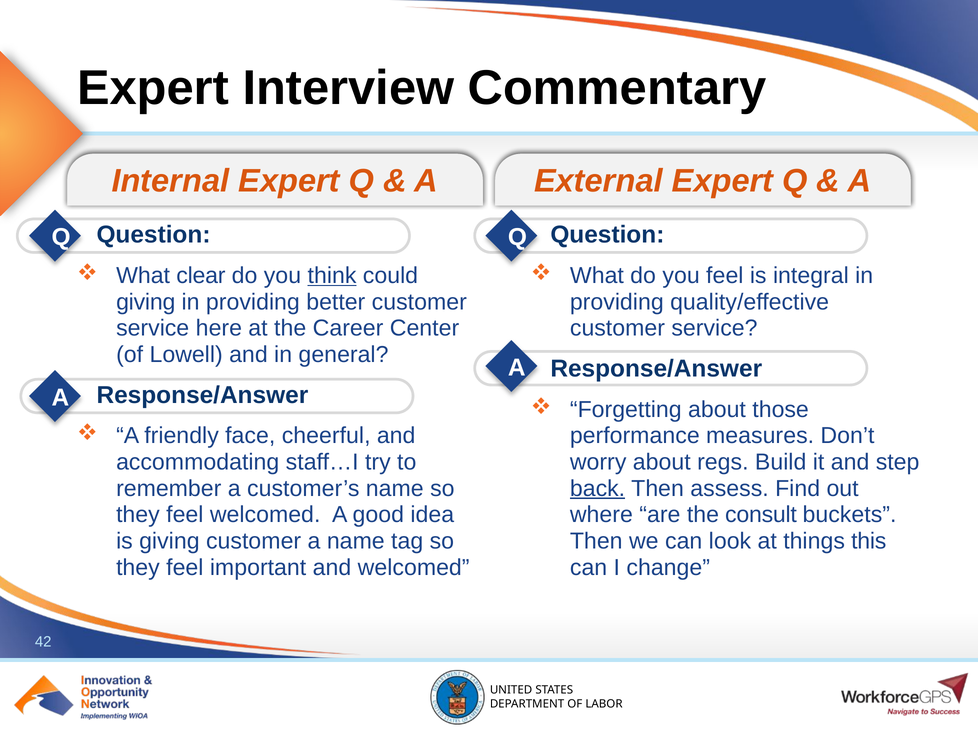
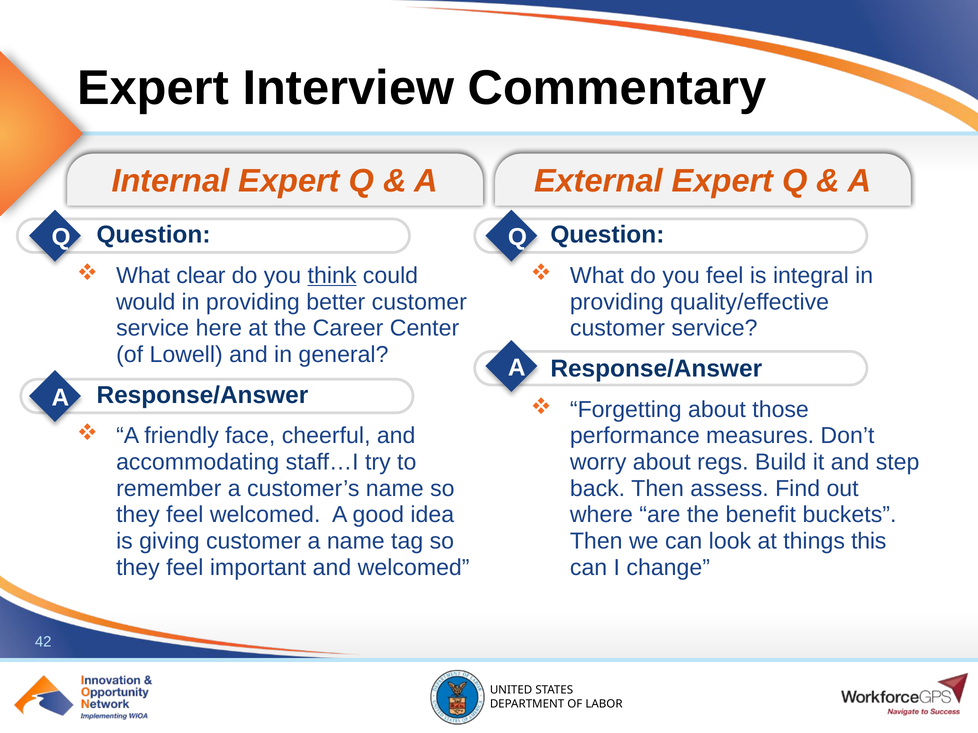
giving at (146, 302): giving -> would
back underline: present -> none
consult: consult -> benefit
